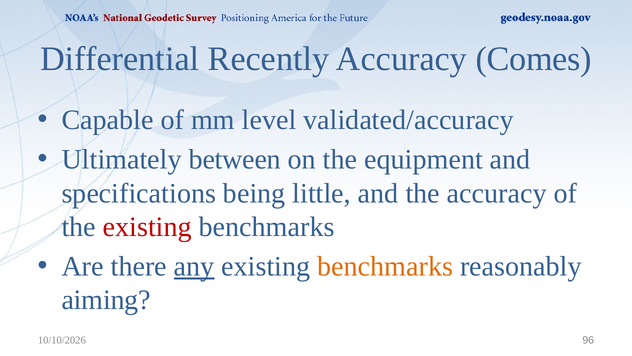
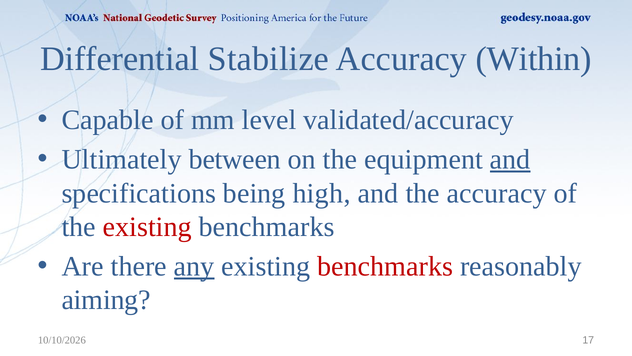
Recently: Recently -> Stabilize
Comes: Comes -> Within
and at (510, 159) underline: none -> present
little: little -> high
benchmarks at (385, 266) colour: orange -> red
96: 96 -> 17
